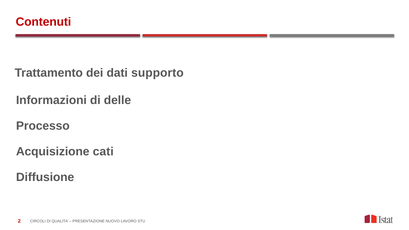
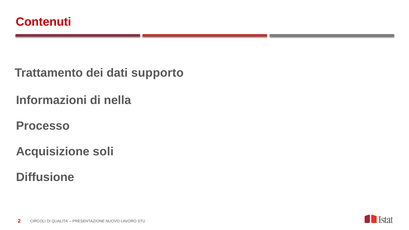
delle: delle -> nella
cati: cati -> soli
